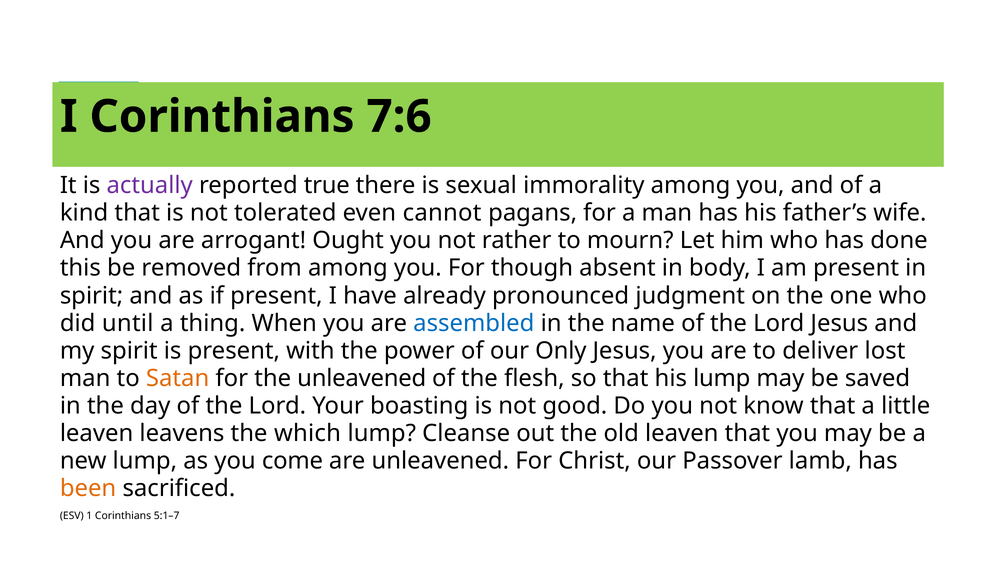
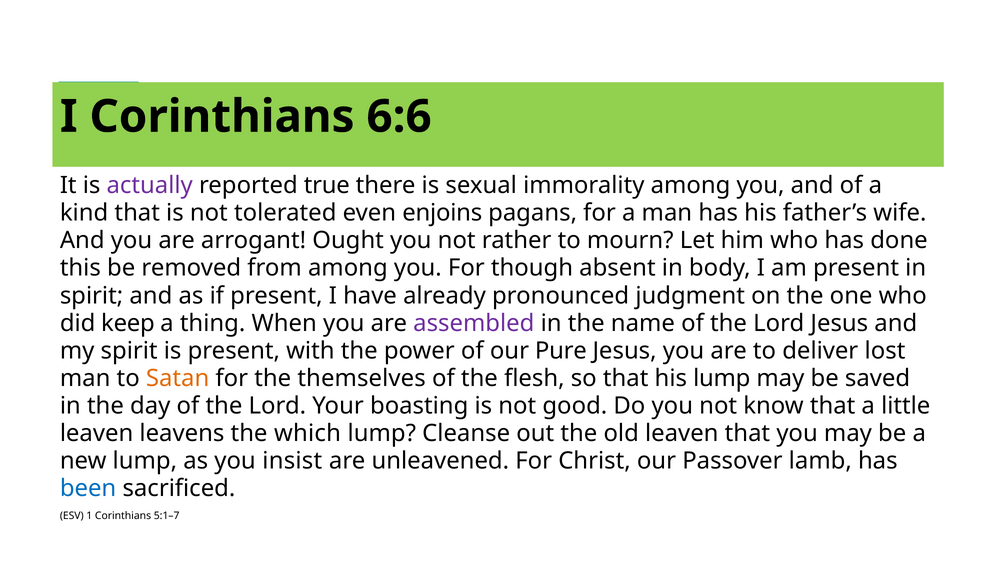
7:6: 7:6 -> 6:6
cannot: cannot -> enjoins
until: until -> keep
assembled colour: blue -> purple
Only: Only -> Pure
the unleavened: unleavened -> themselves
come: come -> insist
been colour: orange -> blue
